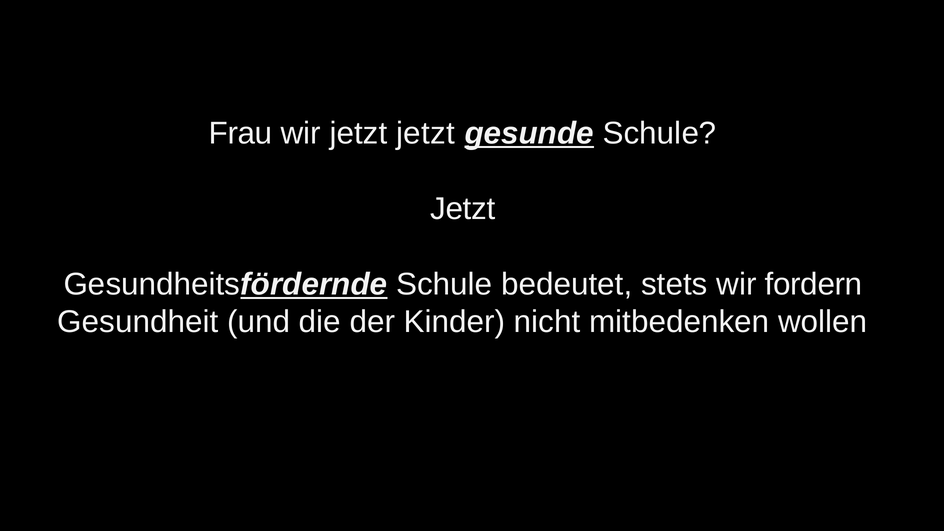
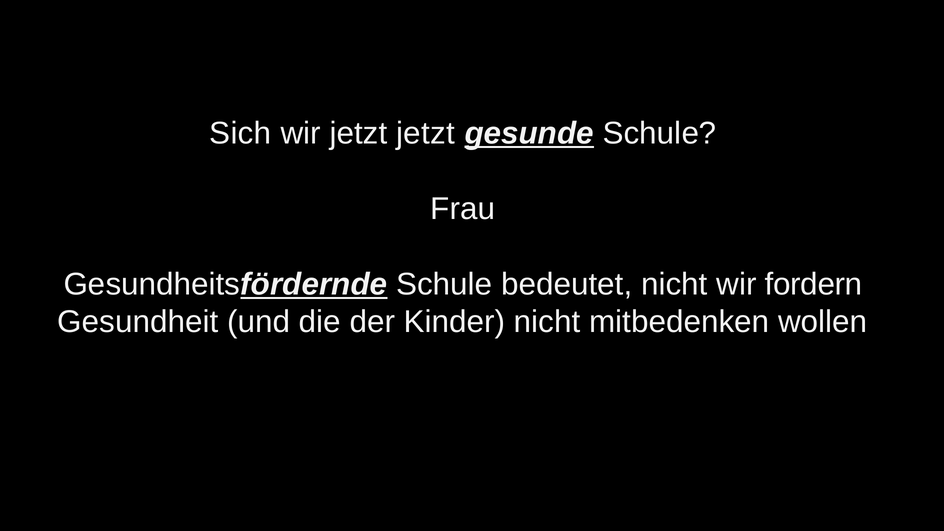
Frau: Frau -> Sich
Jetzt at (463, 209): Jetzt -> Frau
stets at (674, 284): stets -> nicht
